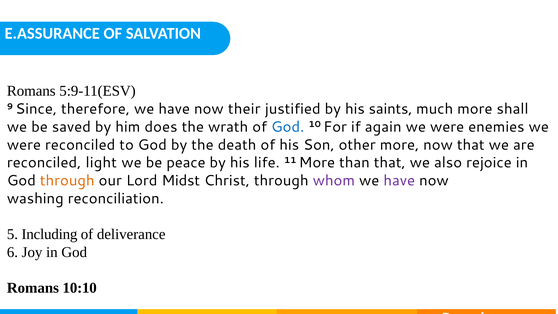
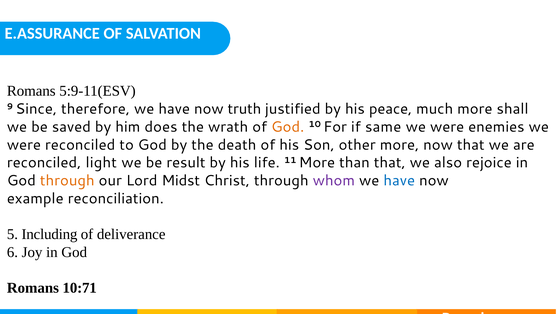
their: their -> truth
saints: saints -> peace
God at (288, 127) colour: blue -> orange
again: again -> same
peace: peace -> result
have at (399, 180) colour: purple -> blue
washing: washing -> example
10:10: 10:10 -> 10:71
